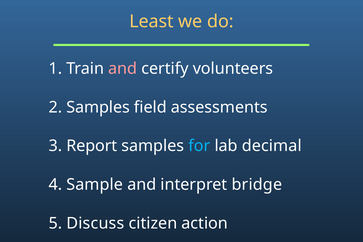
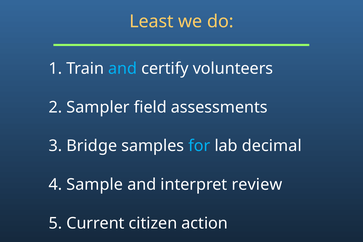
and at (123, 68) colour: pink -> light blue
2 Samples: Samples -> Sampler
Report: Report -> Bridge
bridge: bridge -> review
Discuss: Discuss -> Current
